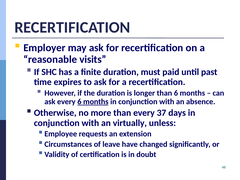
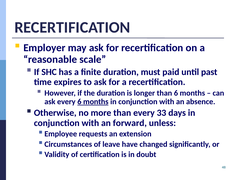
visits: visits -> scale
37: 37 -> 33
virtually: virtually -> forward
